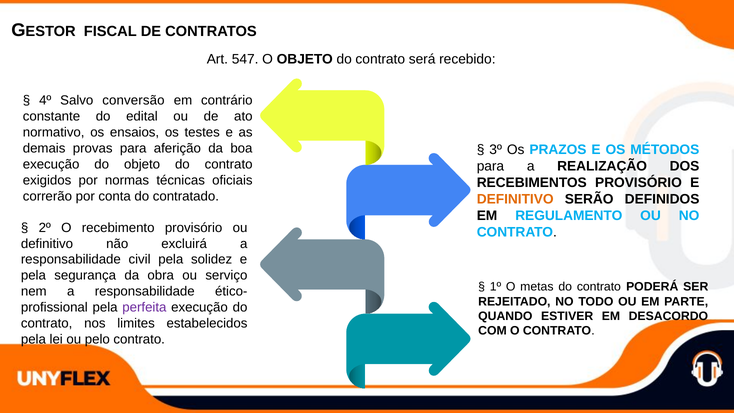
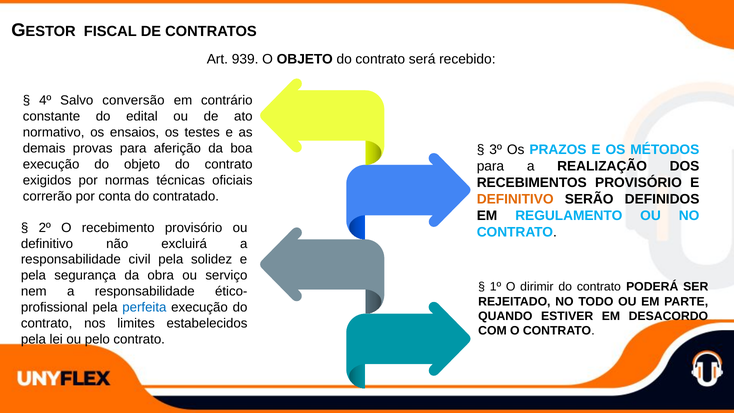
547: 547 -> 939
metas: metas -> dirimir
perfeita colour: purple -> blue
